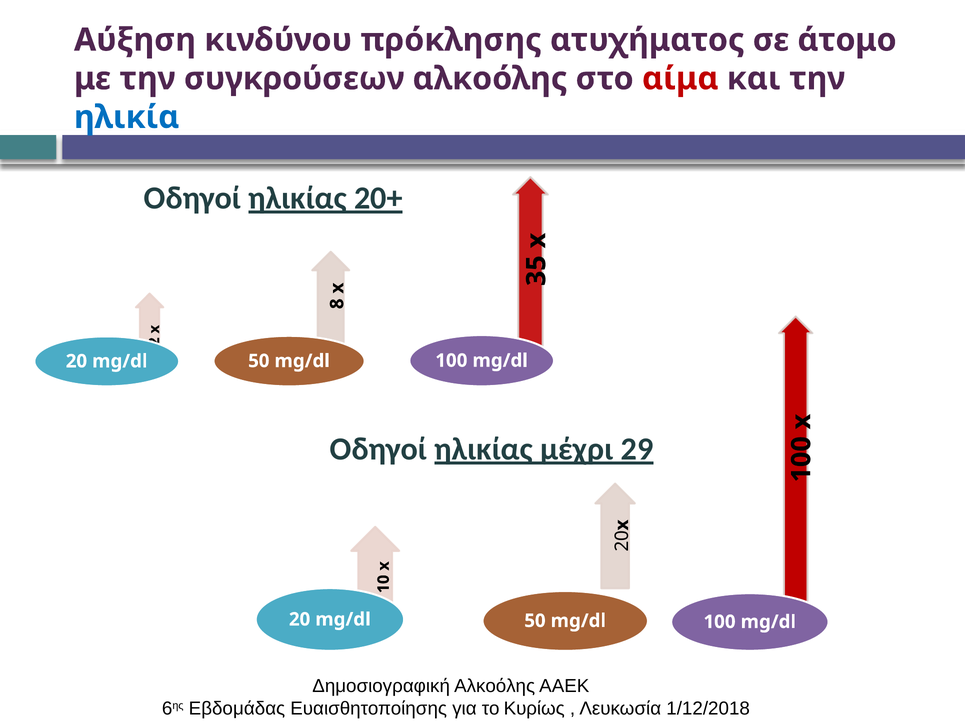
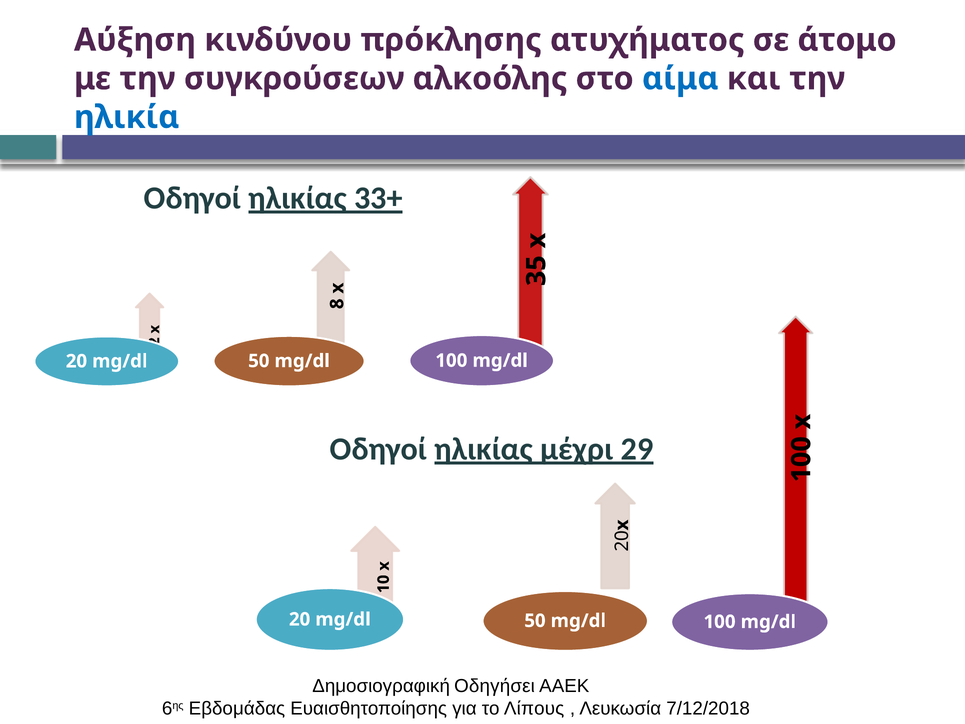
αίμα colour: red -> blue
20+: 20+ -> 33+
Δημοσιογραφική Αλκοόλης: Αλκοόλης -> Οδηγήσει
Κυρίως: Κυρίως -> Λίπους
1/12/2018: 1/12/2018 -> 7/12/2018
